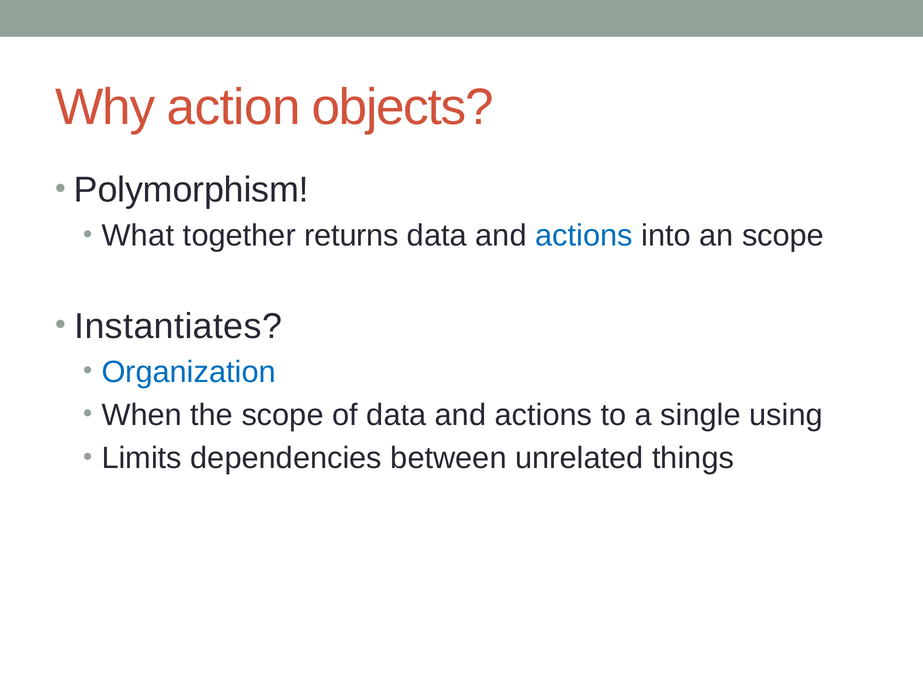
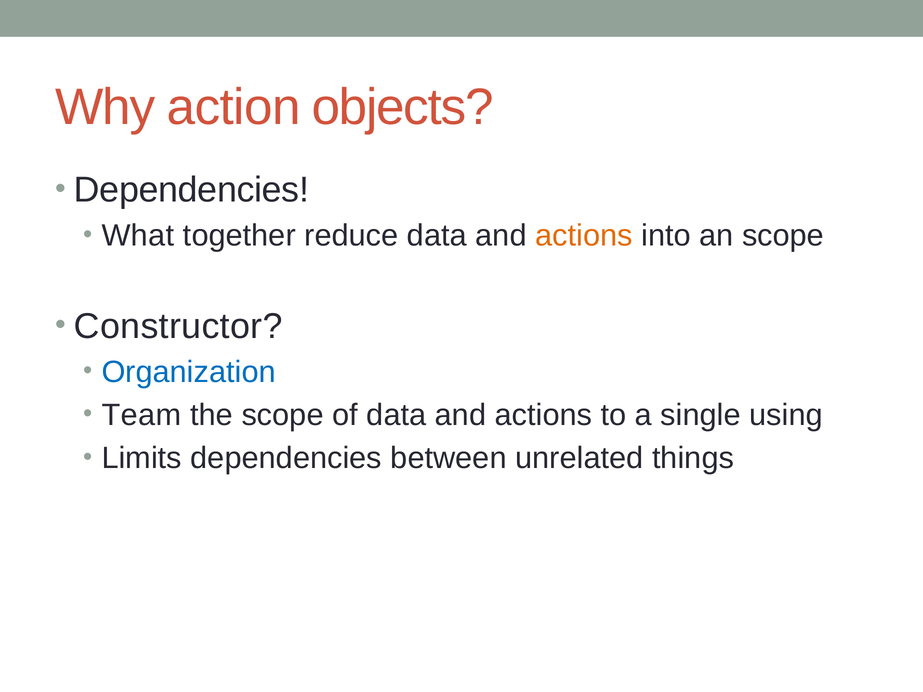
Polymorphism at (191, 190): Polymorphism -> Dependencies
returns: returns -> reduce
actions at (584, 236) colour: blue -> orange
Instantiates: Instantiates -> Constructor
When: When -> Team
